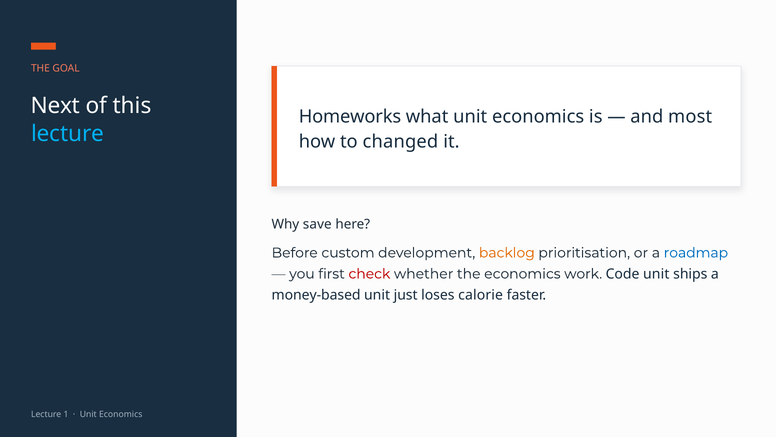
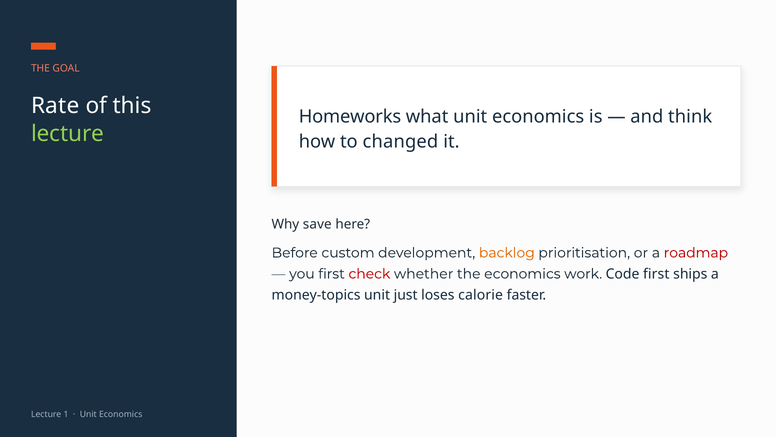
Next: Next -> Rate
most: most -> think
lecture at (68, 134) colour: light blue -> light green
roadmap colour: blue -> red
Code unit: unit -> first
money-based: money-based -> money-topics
